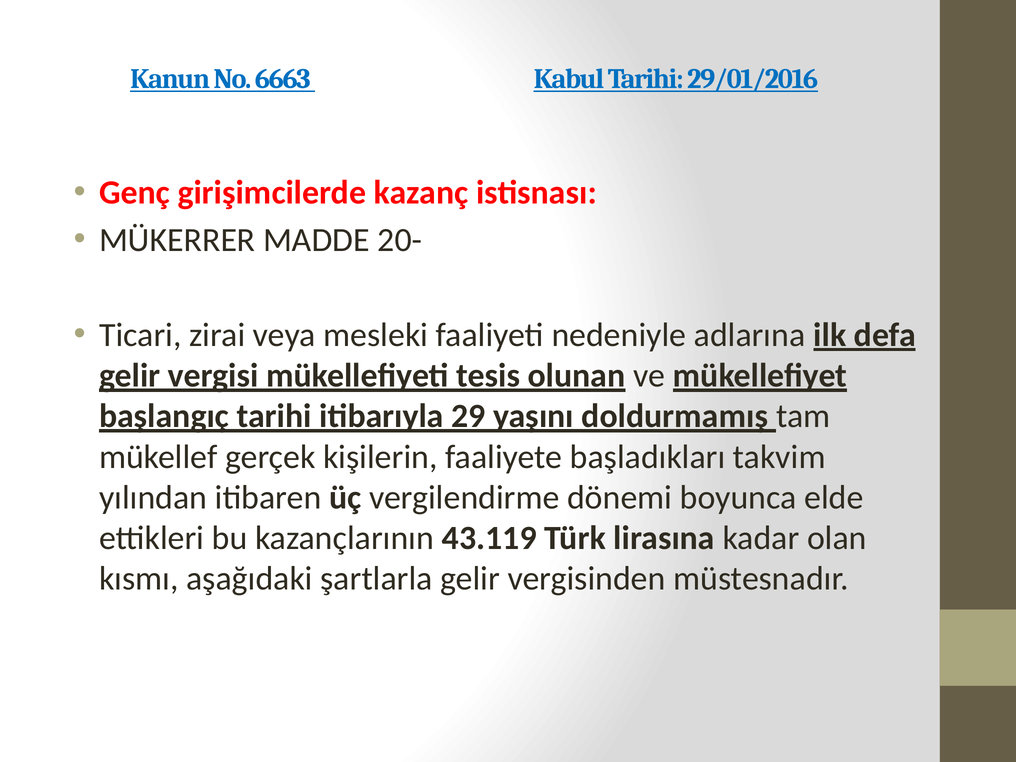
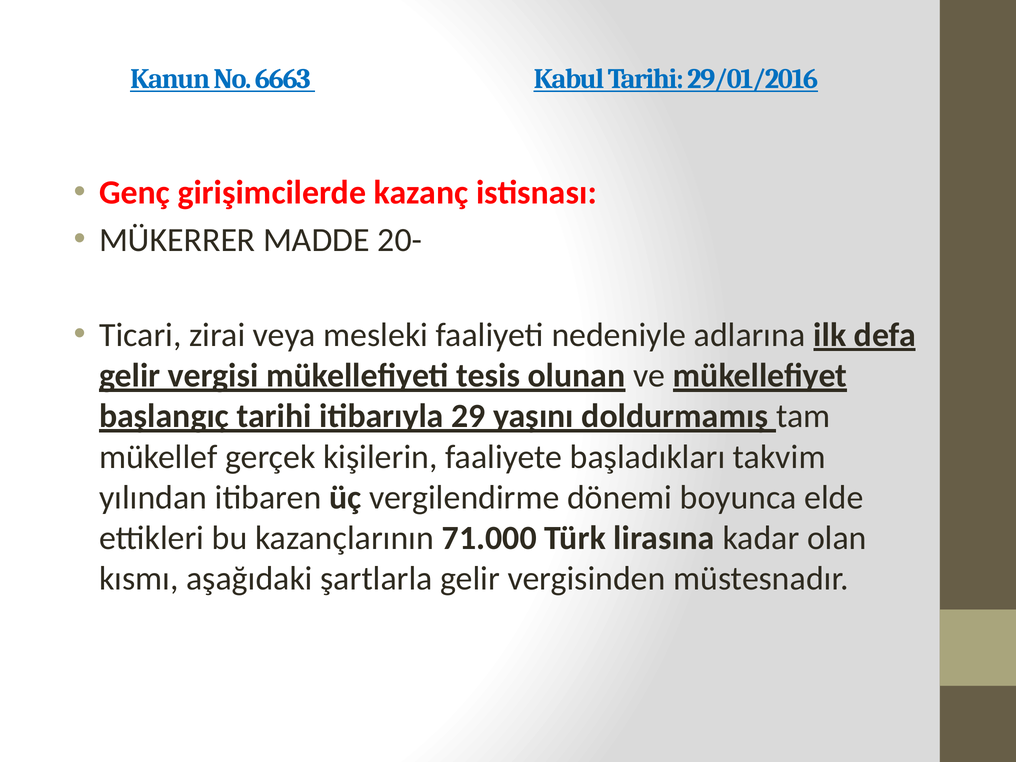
43.119: 43.119 -> 71.000
